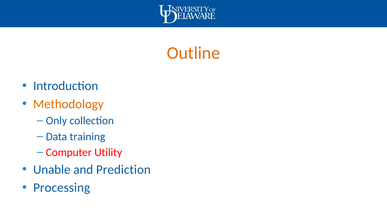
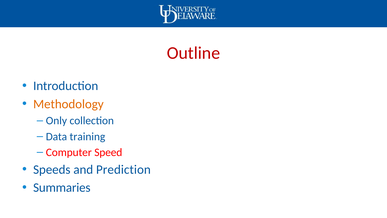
Outline colour: orange -> red
Utility: Utility -> Speed
Unable: Unable -> Speeds
Processing: Processing -> Summaries
